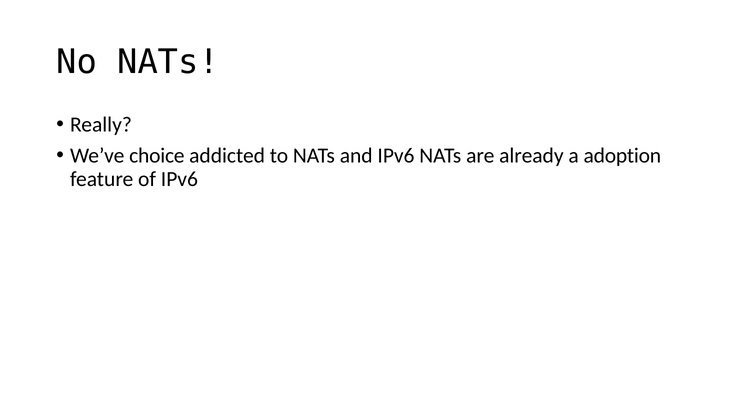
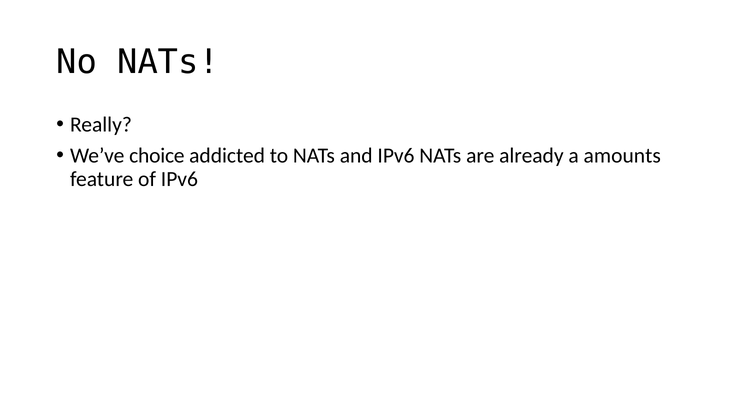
adoption: adoption -> amounts
